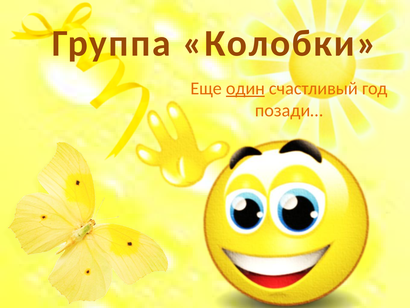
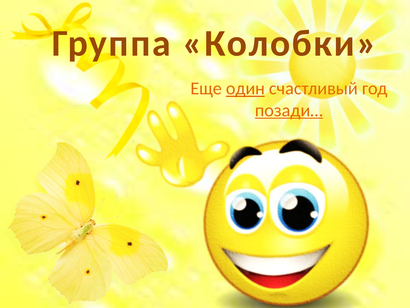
позади… underline: none -> present
